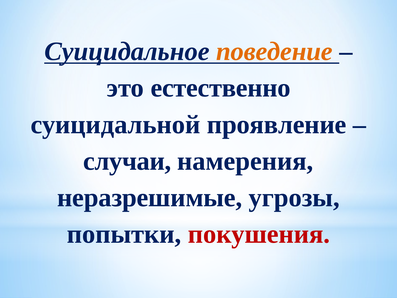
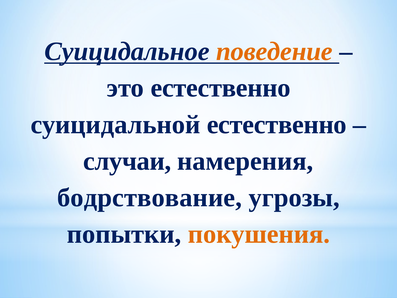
суицидальной проявление: проявление -> естественно
неразрешимые: неразрешимые -> бодрствование
покушения colour: red -> orange
